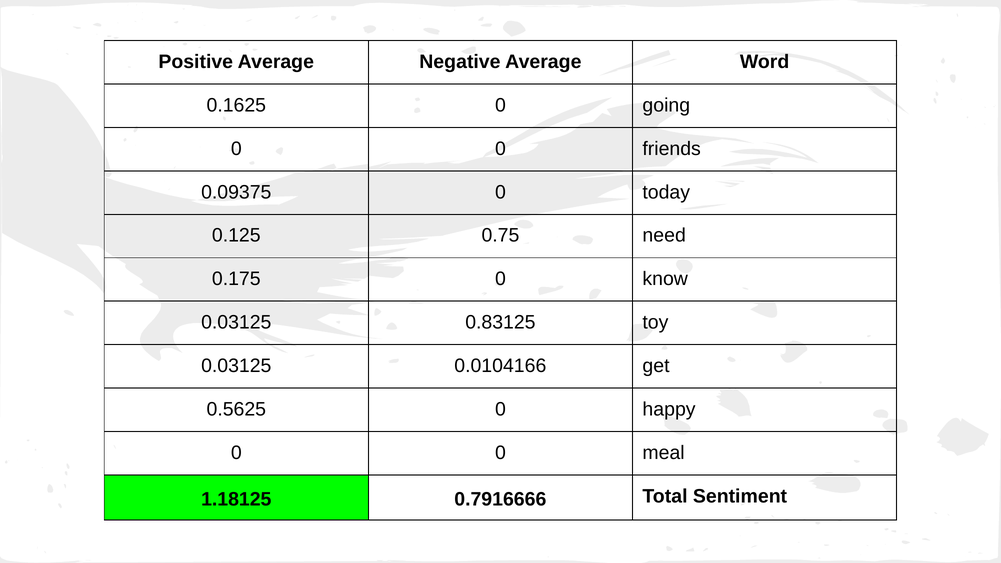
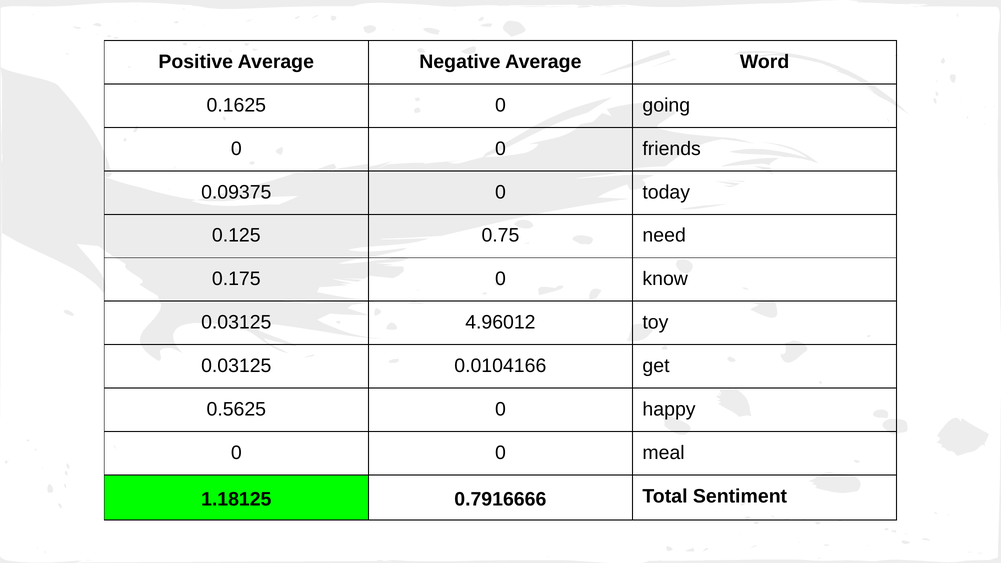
0.83125: 0.83125 -> 4.96012
